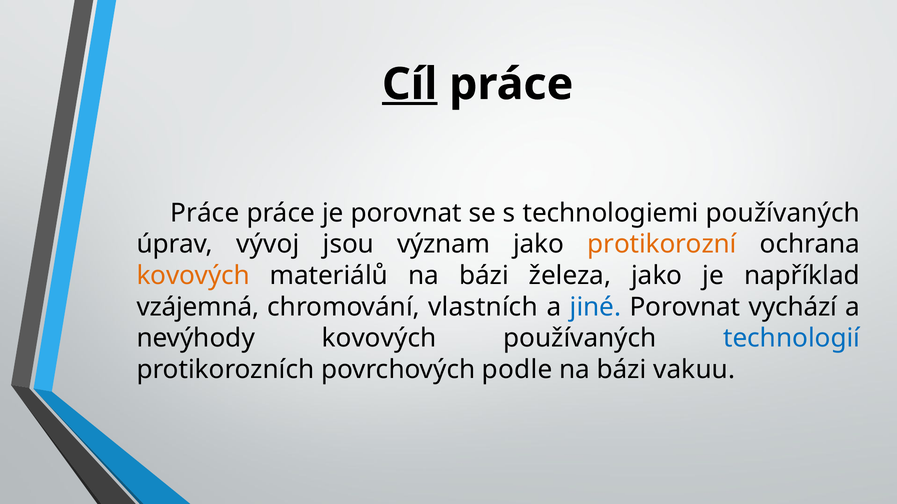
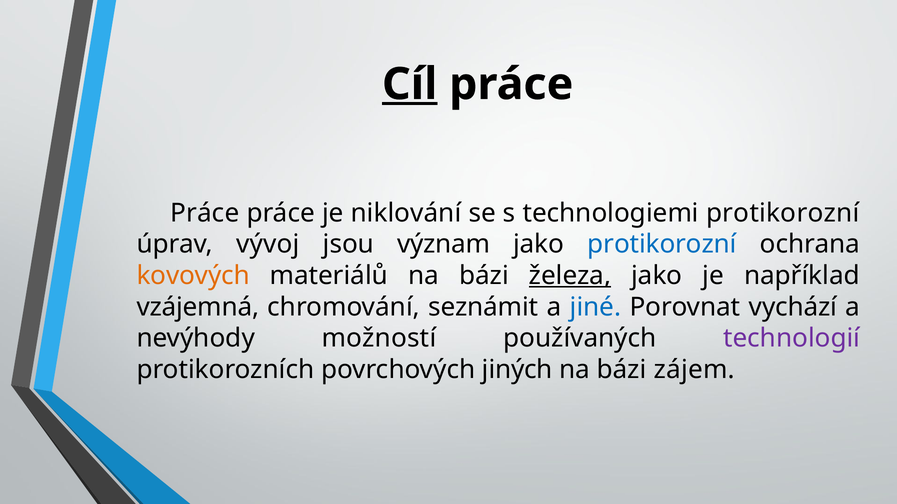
je porovnat: porovnat -> niklování
technologiemi používaných: používaných -> protikorozní
protikorozní at (662, 245) colour: orange -> blue
železa underline: none -> present
vlastních: vlastních -> seznámit
nevýhody kovových: kovových -> možností
technologií colour: blue -> purple
podle: podle -> jiných
vakuu: vakuu -> zájem
